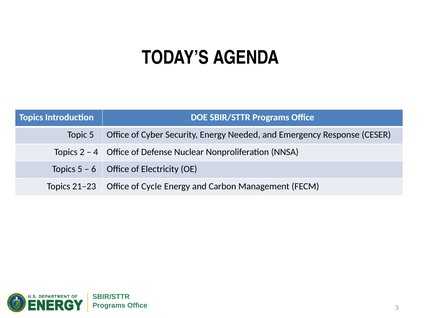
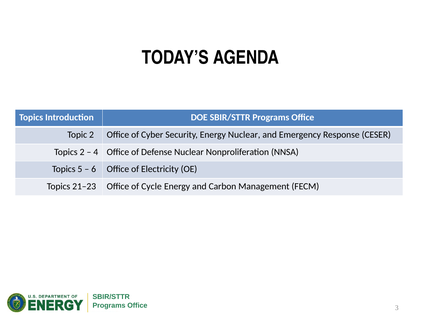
Topic 5: 5 -> 2
Energy Needed: Needed -> Nuclear
